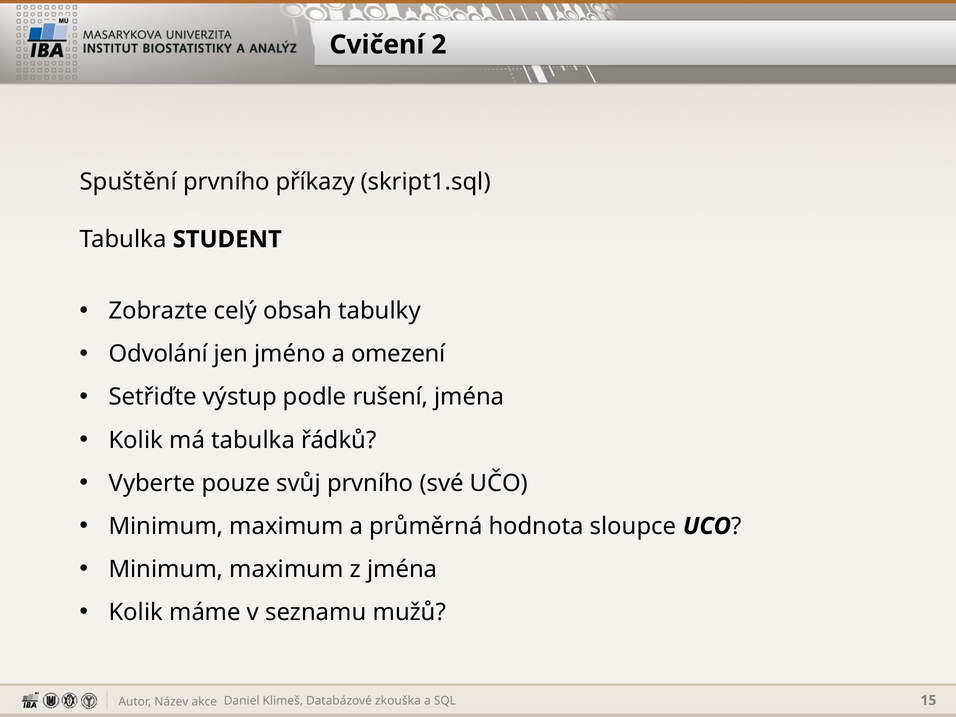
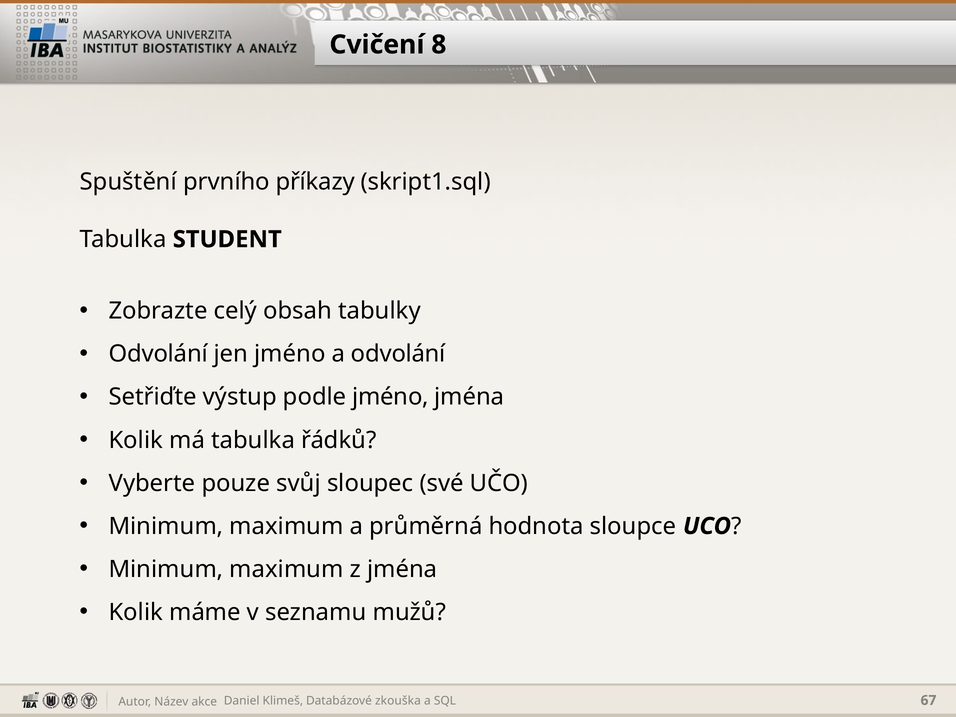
2: 2 -> 8
a omezení: omezení -> odvolání
podle rušení: rušení -> jméno
svůj prvního: prvního -> sloupec
15: 15 -> 67
